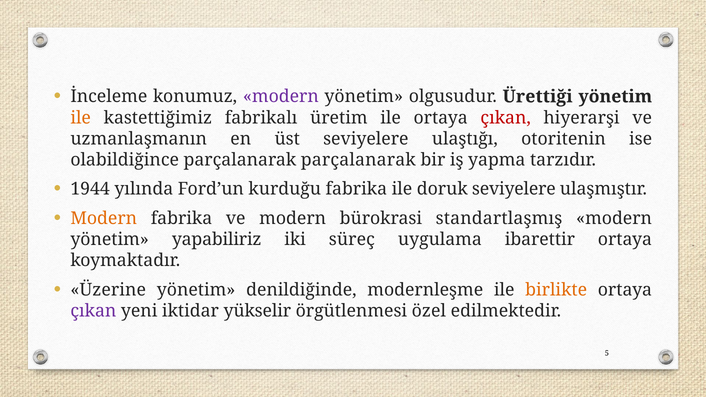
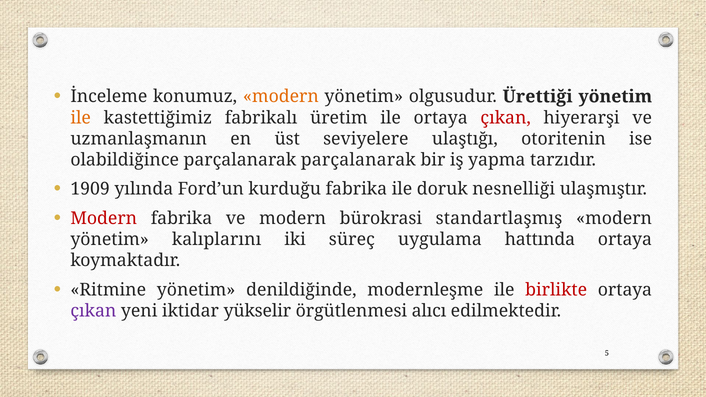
modern at (281, 97) colour: purple -> orange
1944: 1944 -> 1909
doruk seviyelere: seviyelere -> nesnelliği
Modern at (104, 218) colour: orange -> red
yapabiliriz: yapabiliriz -> kalıplarını
ibarettir: ibarettir -> hattında
Üzerine: Üzerine -> Ritmine
birlikte colour: orange -> red
özel: özel -> alıcı
